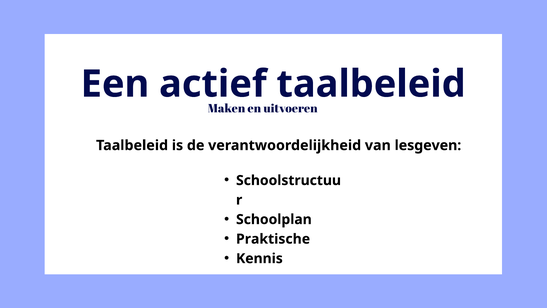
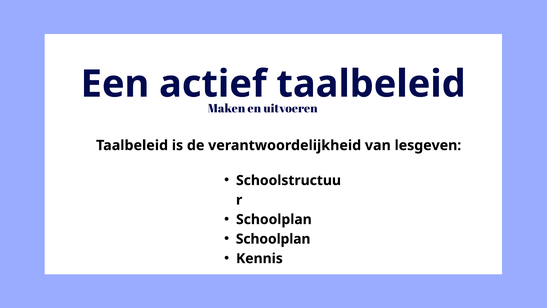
Praktische at (273, 239): Praktische -> Schoolplan
